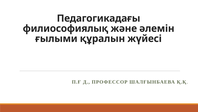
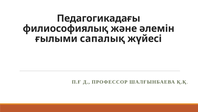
құралын: құралын -> сапалық
